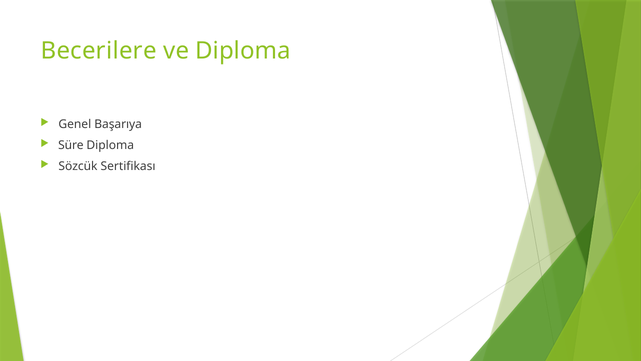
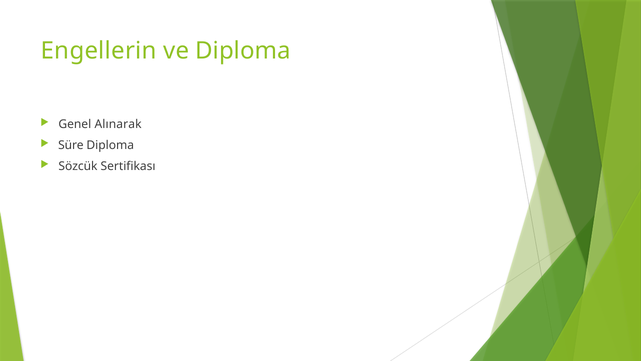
Becerilere: Becerilere -> Engellerin
Başarıya: Başarıya -> Alınarak
